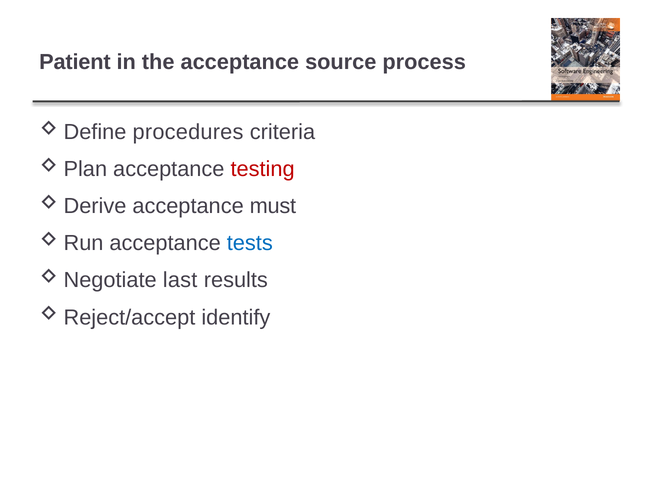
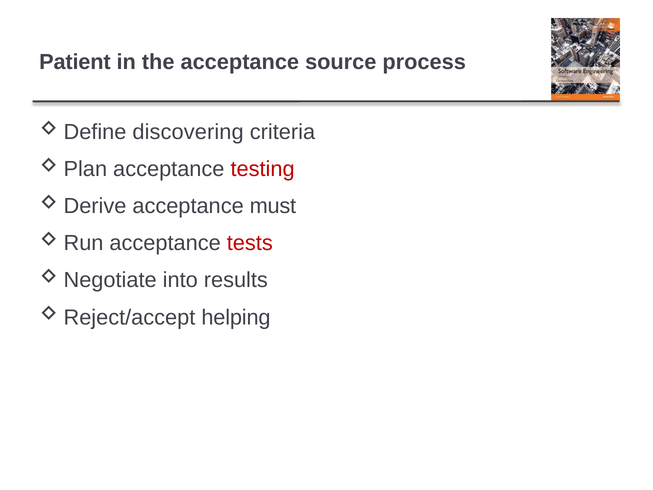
procedures: procedures -> discovering
tests colour: blue -> red
last: last -> into
identify: identify -> helping
